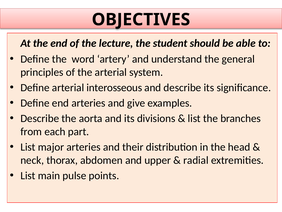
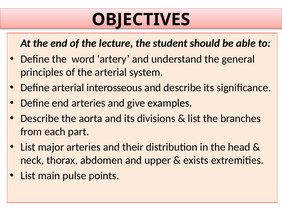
radial: radial -> exists
